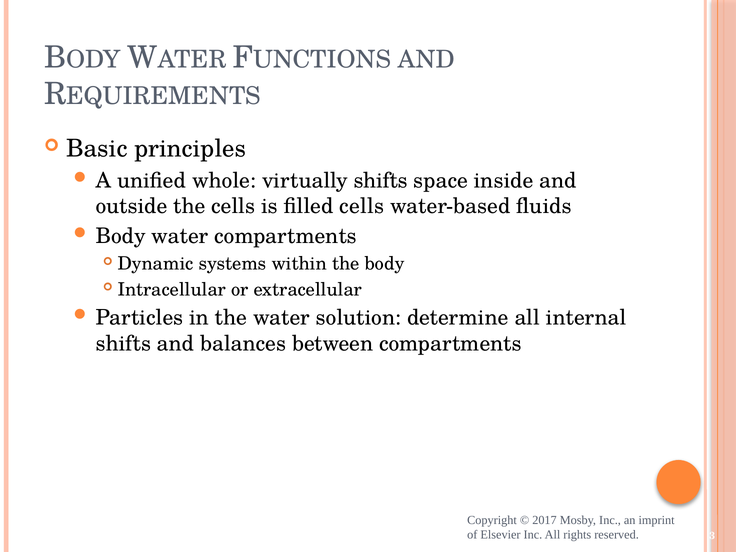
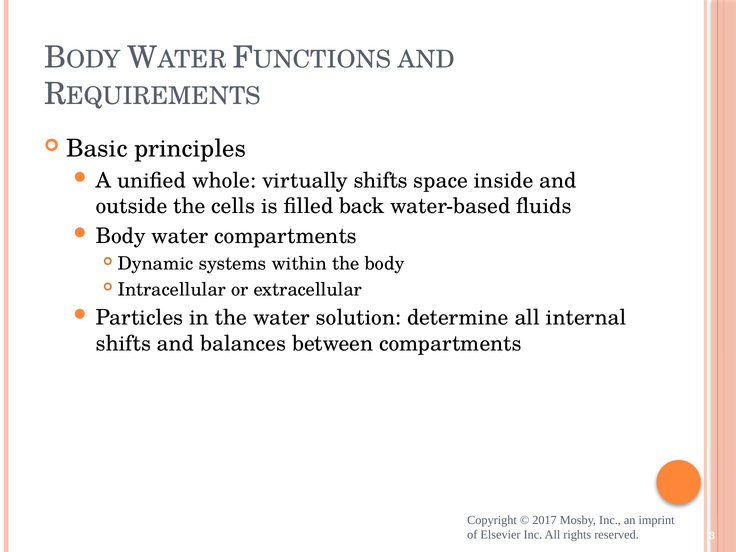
filled cells: cells -> back
